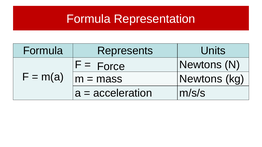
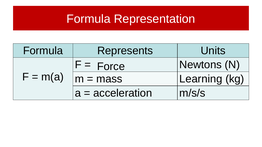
mass Newtons: Newtons -> Learning
